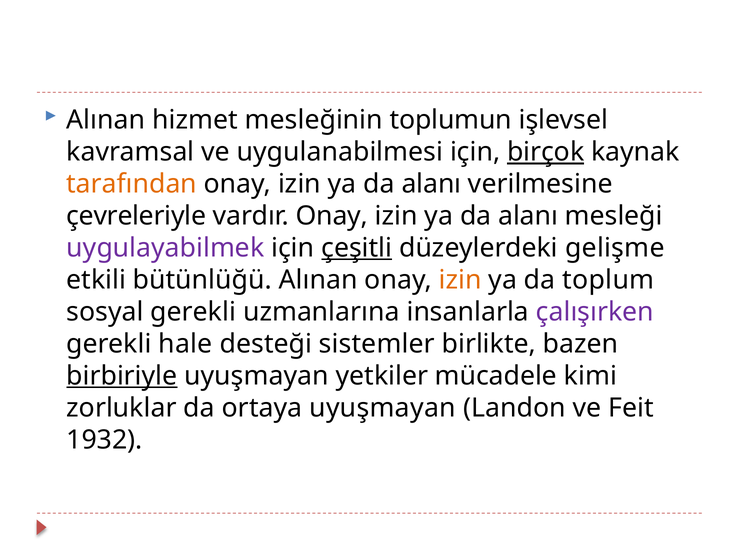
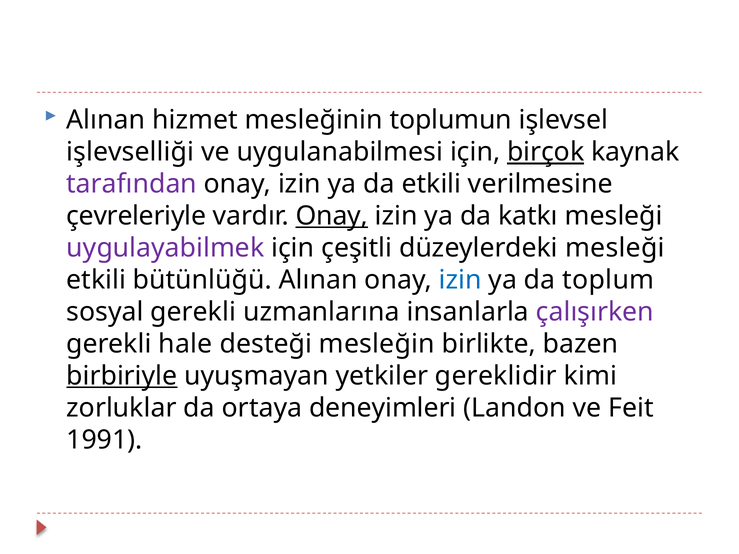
kavramsal: kavramsal -> işlevselliği
tarafından colour: orange -> purple
alanı at (431, 184): alanı -> etkili
Onay at (332, 216) underline: none -> present
alanı at (528, 216): alanı -> katkı
çeşitli underline: present -> none
düzeylerdeki gelişme: gelişme -> mesleği
izin at (460, 280) colour: orange -> blue
sistemler: sistemler -> mesleğin
mücadele: mücadele -> gereklidir
ortaya uyuşmayan: uyuşmayan -> deneyimleri
1932: 1932 -> 1991
